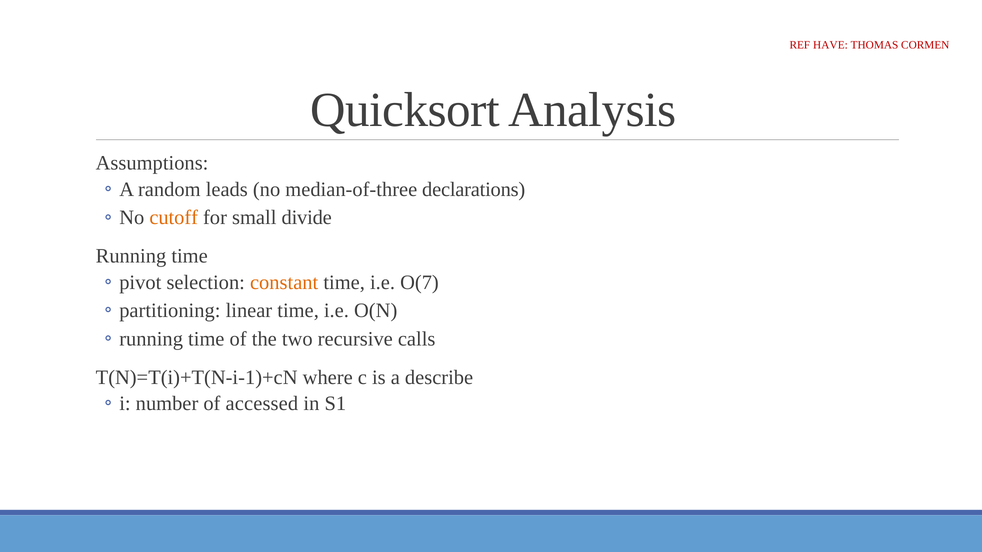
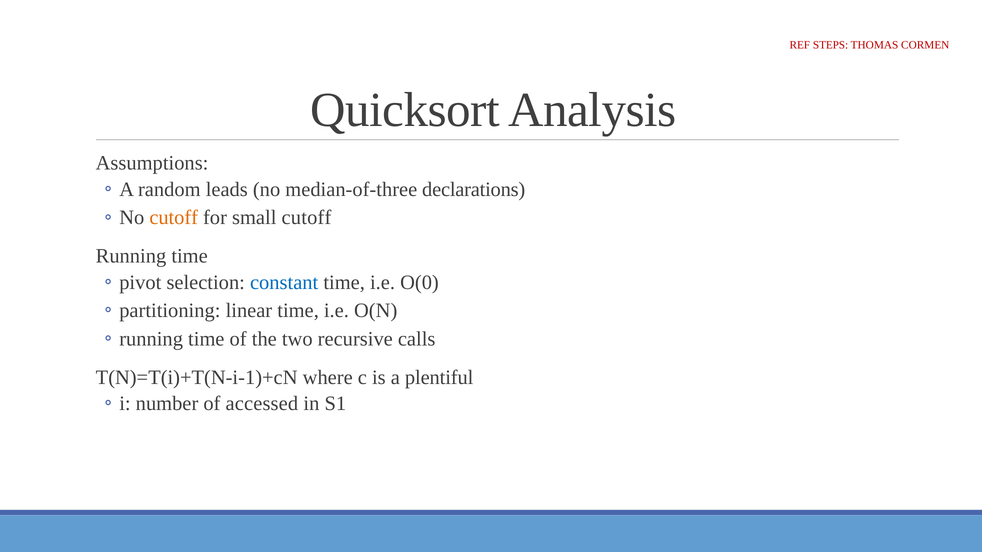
HAVE: HAVE -> STEPS
small divide: divide -> cutoff
constant colour: orange -> blue
O(7: O(7 -> O(0
describe: describe -> plentiful
